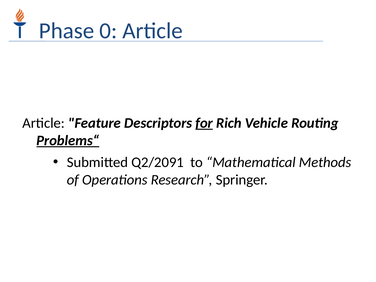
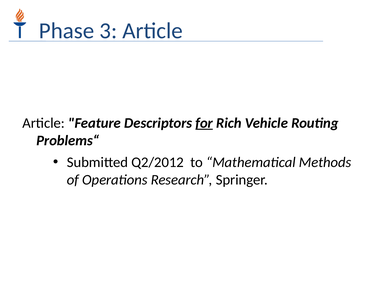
0: 0 -> 3
Problems“ underline: present -> none
Q2/2091: Q2/2091 -> Q2/2012
